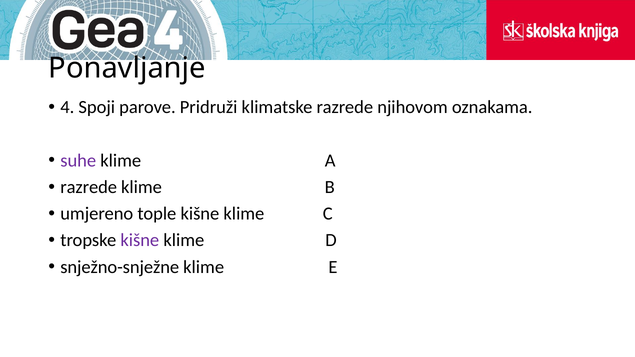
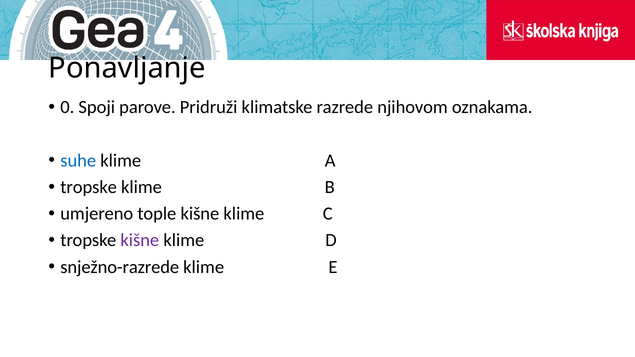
4: 4 -> 0
suhe colour: purple -> blue
razrede at (89, 187): razrede -> tropske
snježno-snježne: snježno-snježne -> snježno-razrede
